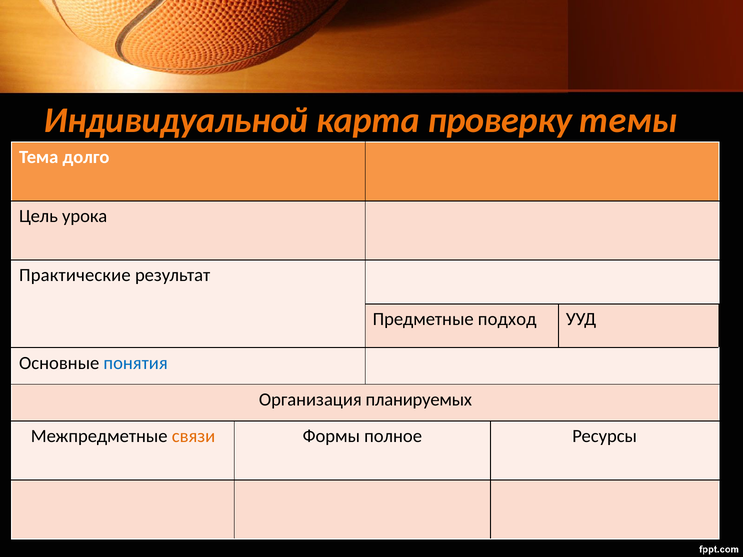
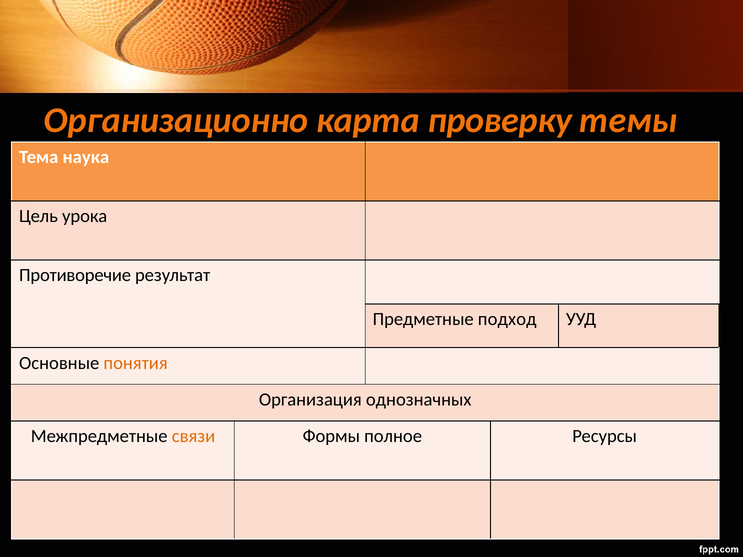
Индивидуальной: Индивидуальной -> Организационно
долго: долго -> наука
Практические: Практические -> Противоречие
понятия colour: blue -> orange
планируемых: планируемых -> однозначных
